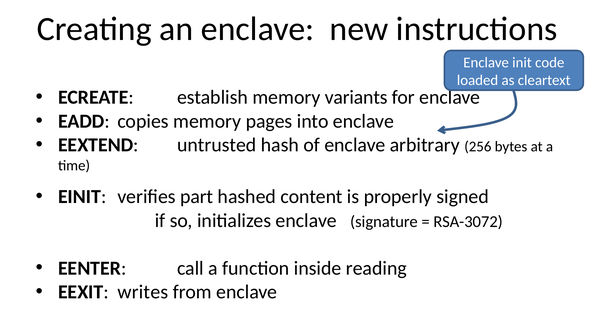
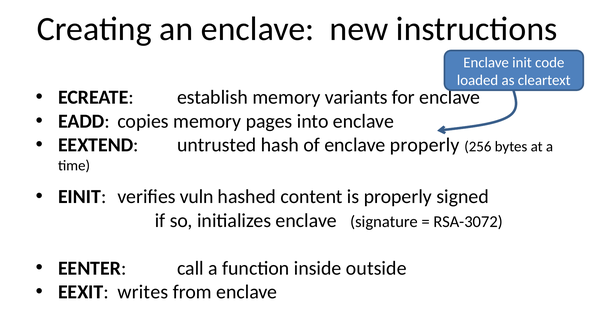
enclave arbitrary: arbitrary -> properly
part: part -> vuln
reading: reading -> outside
